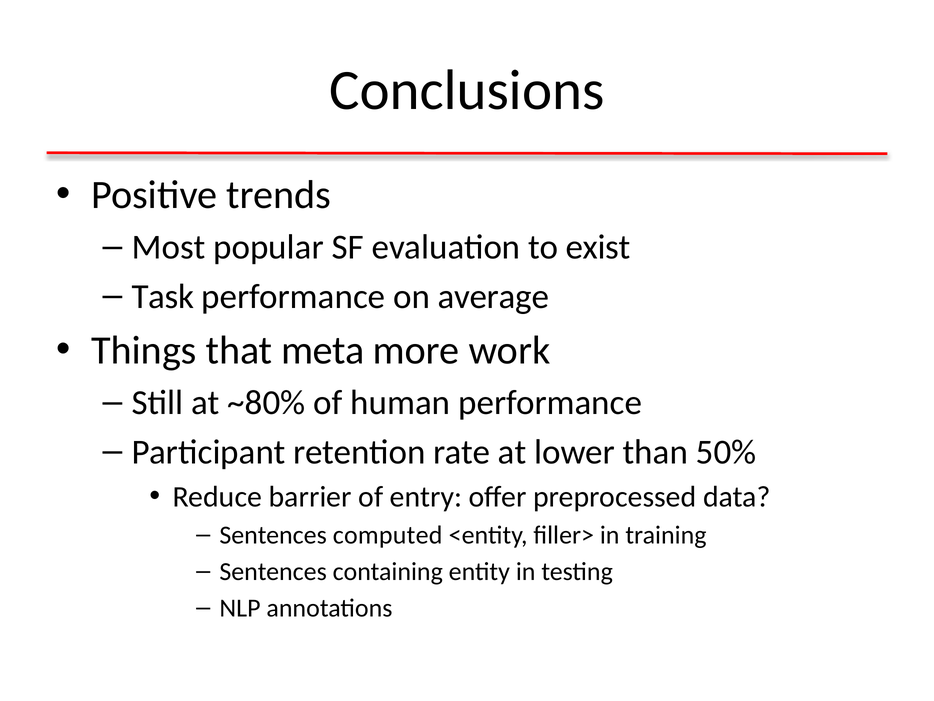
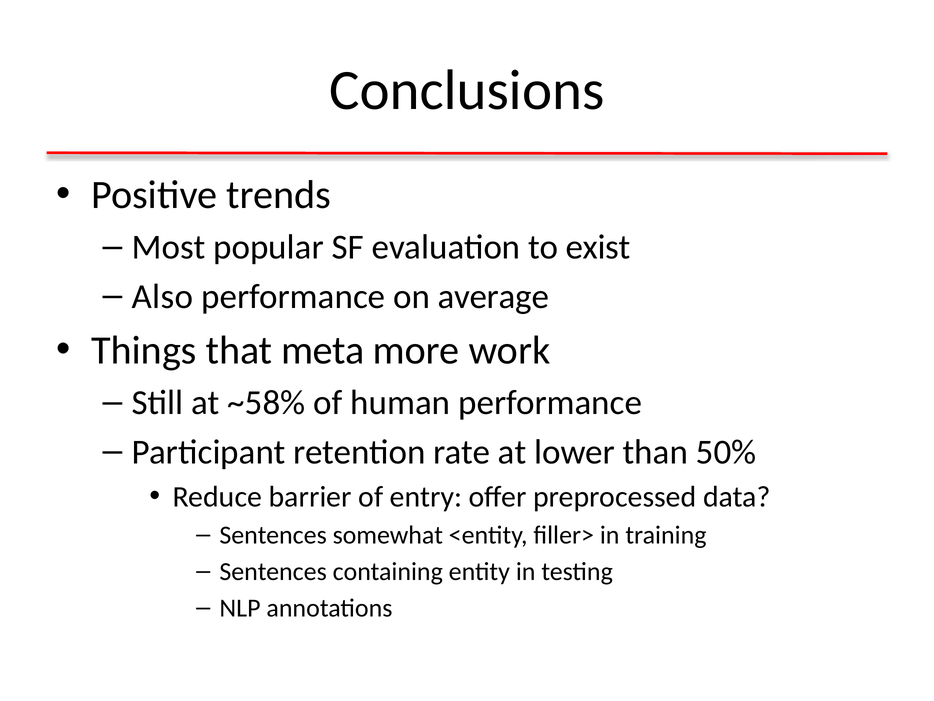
Task: Task -> Also
~80%: ~80% -> ~58%
computed: computed -> somewhat
